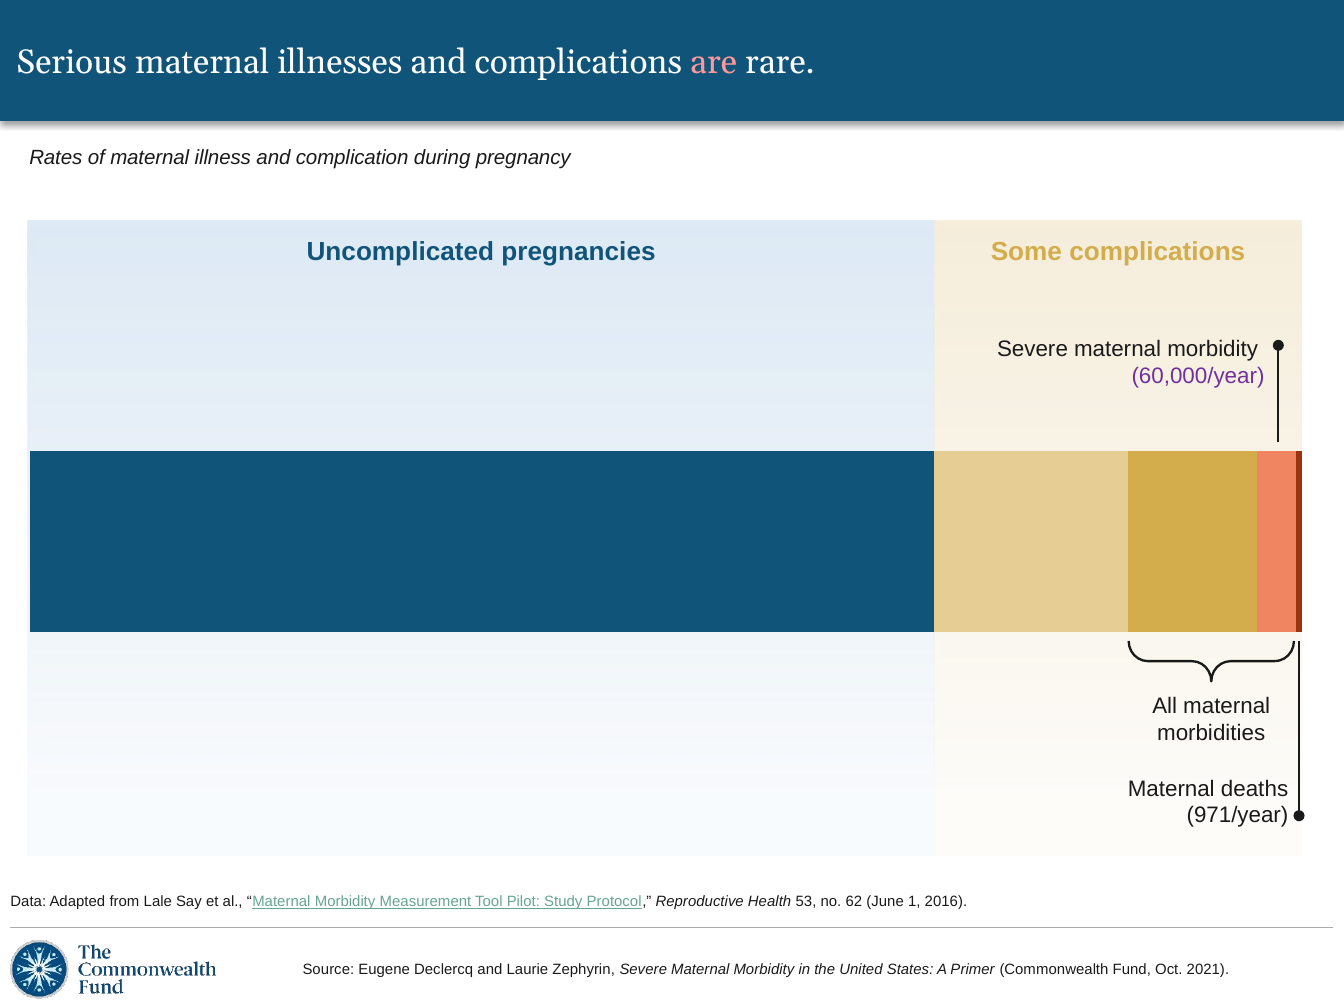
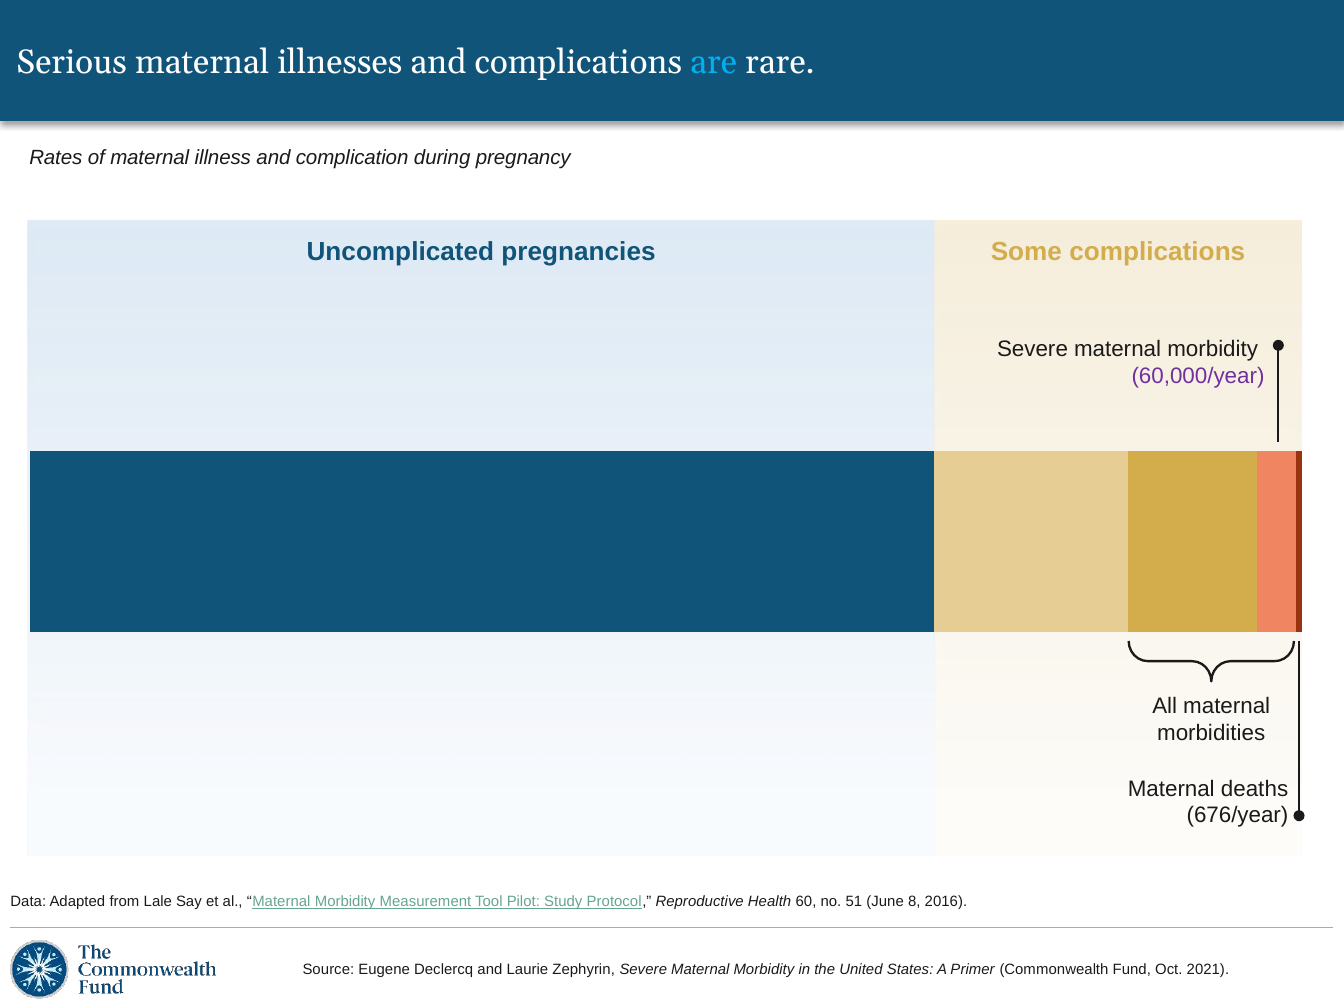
are colour: pink -> light blue
971/year: 971/year -> 676/year
53: 53 -> 60
62: 62 -> 51
1: 1 -> 8
